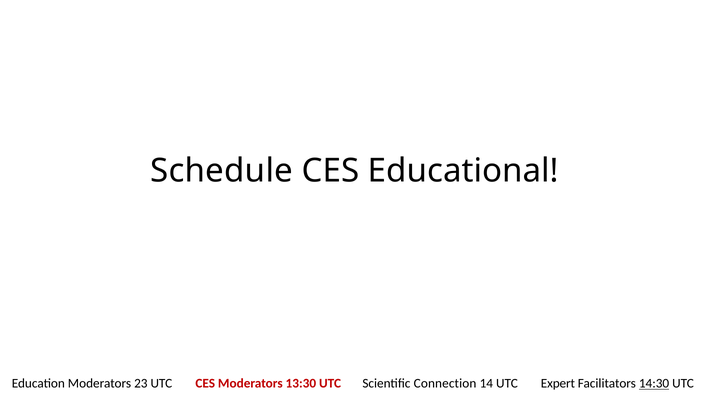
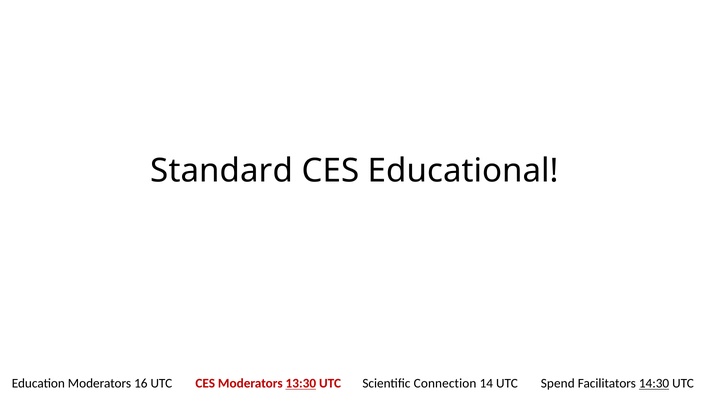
Schedule: Schedule -> Standard
23: 23 -> 16
13:30 underline: none -> present
Expert: Expert -> Spend
